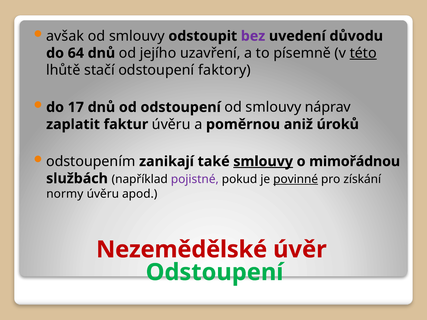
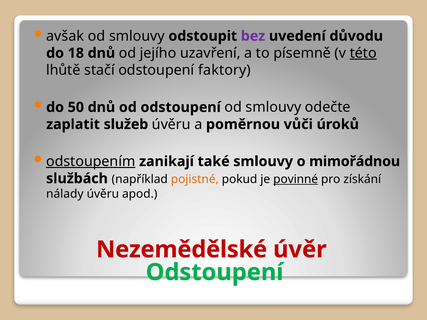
64: 64 -> 18
17: 17 -> 50
náprav: náprav -> odečte
faktur: faktur -> služeb
aniž: aniž -> vůči
odstoupením underline: none -> present
smlouvy at (263, 162) underline: present -> none
pojistné colour: purple -> orange
normy: normy -> nálady
